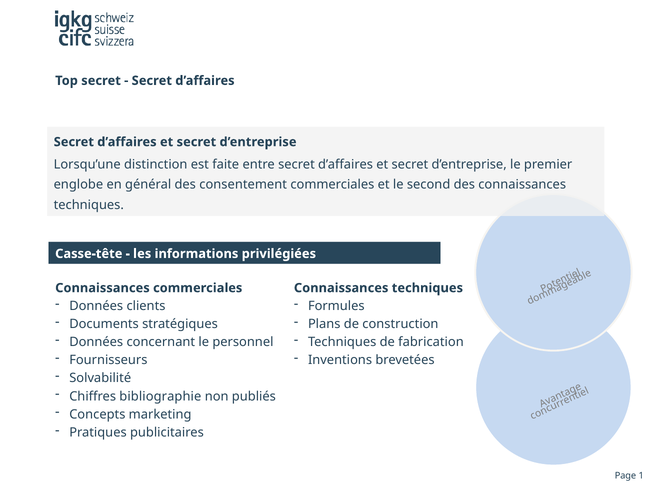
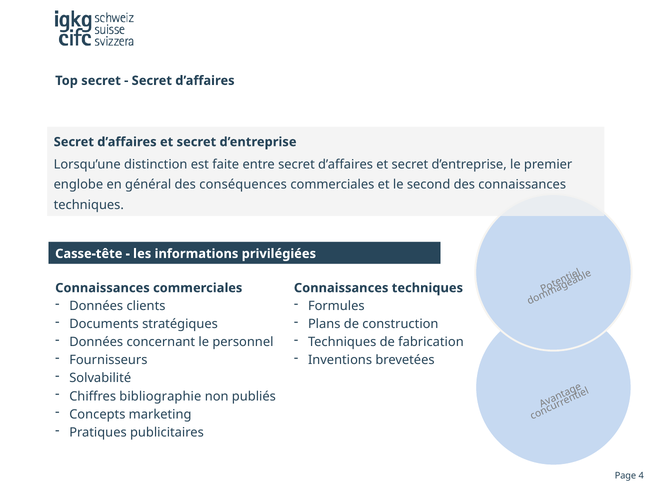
consentement: consentement -> conséquences
1: 1 -> 4
